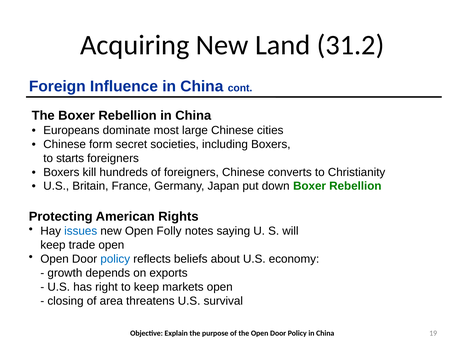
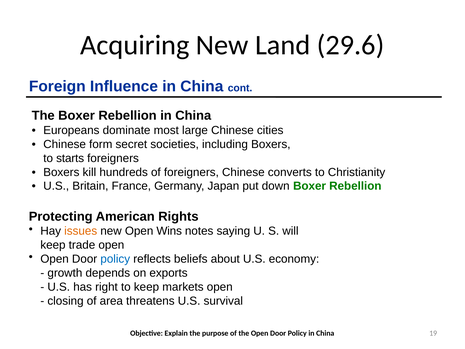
31.2: 31.2 -> 29.6
issues colour: blue -> orange
Folly: Folly -> Wins
